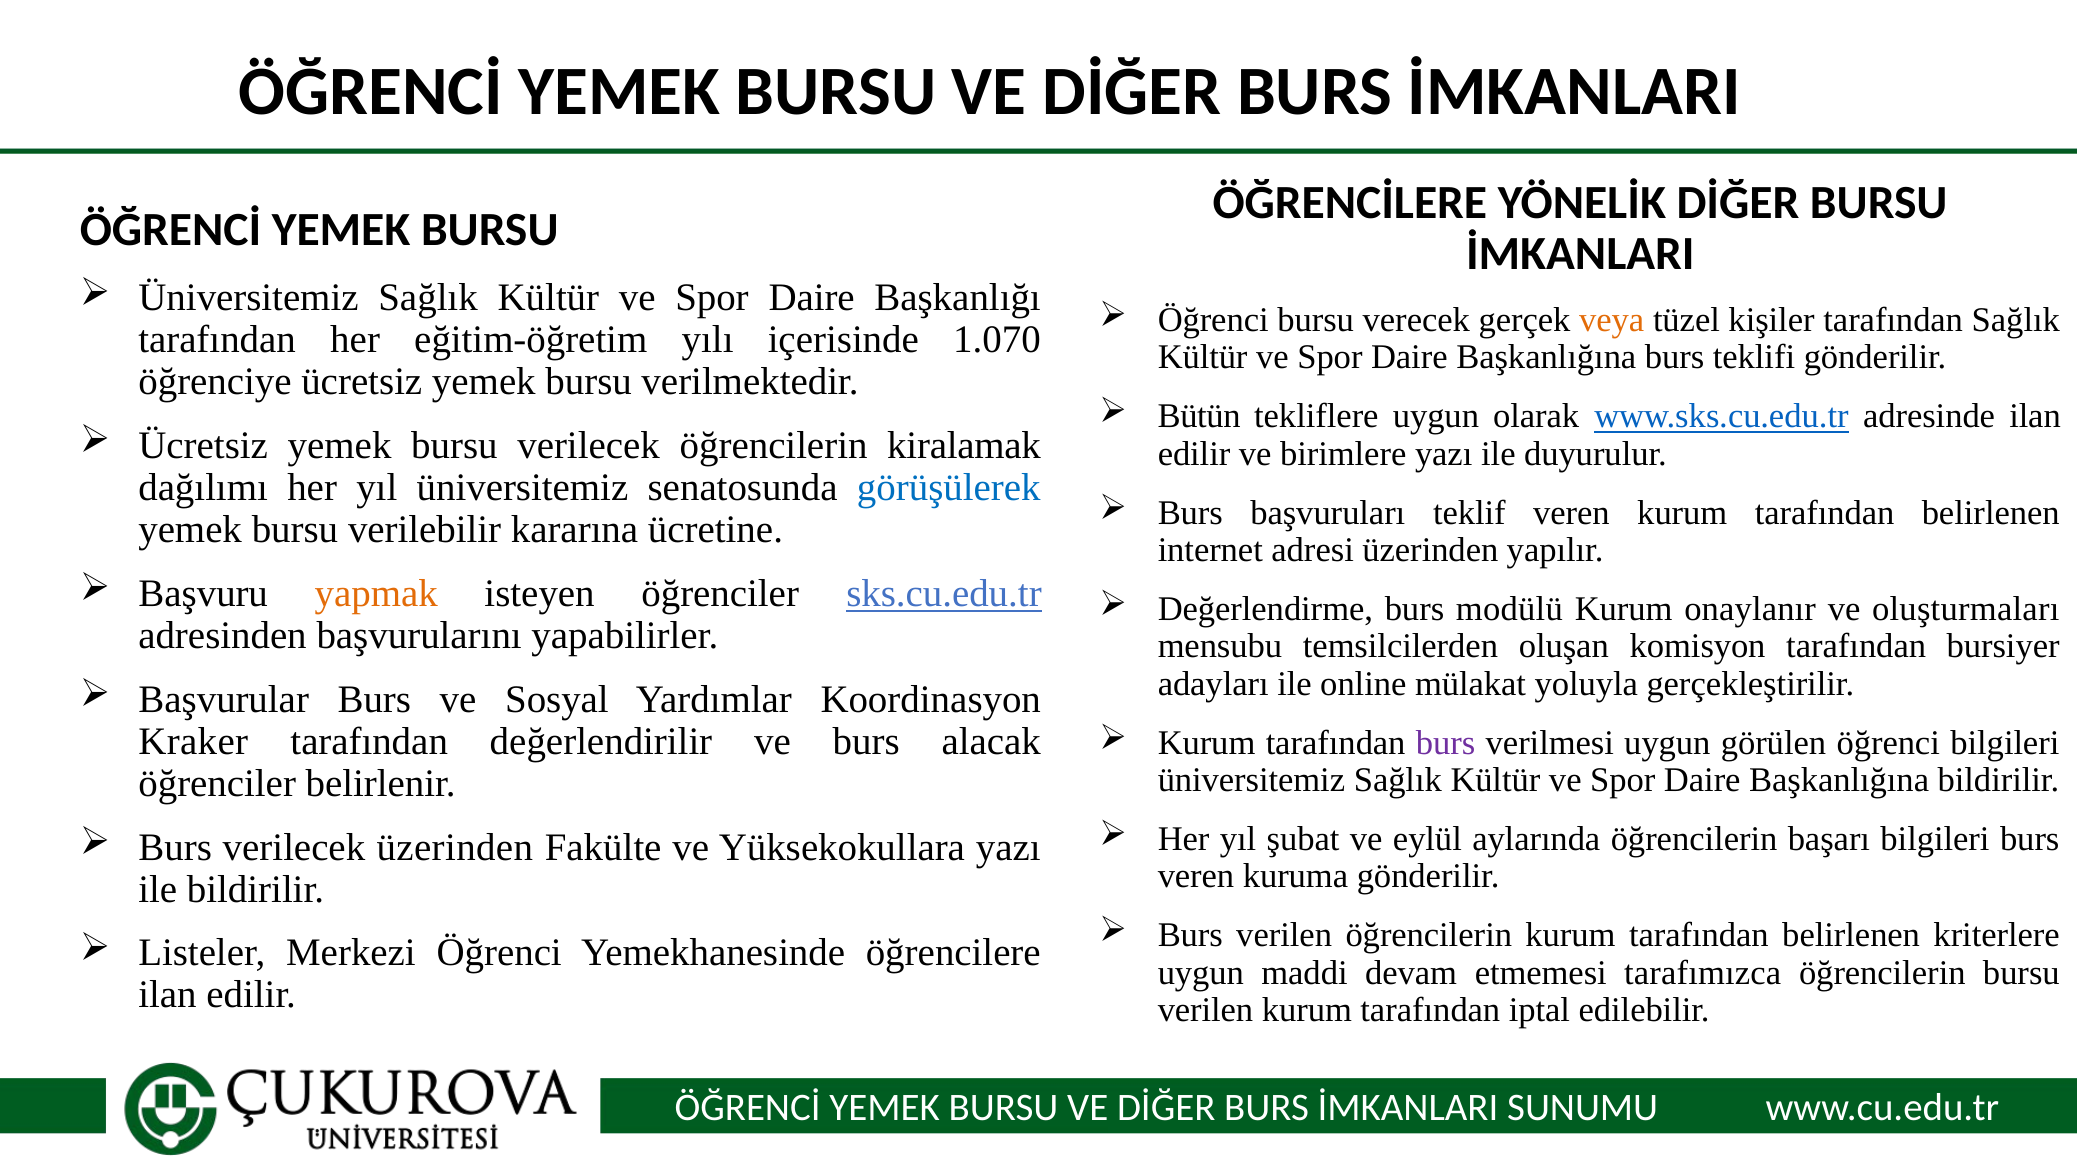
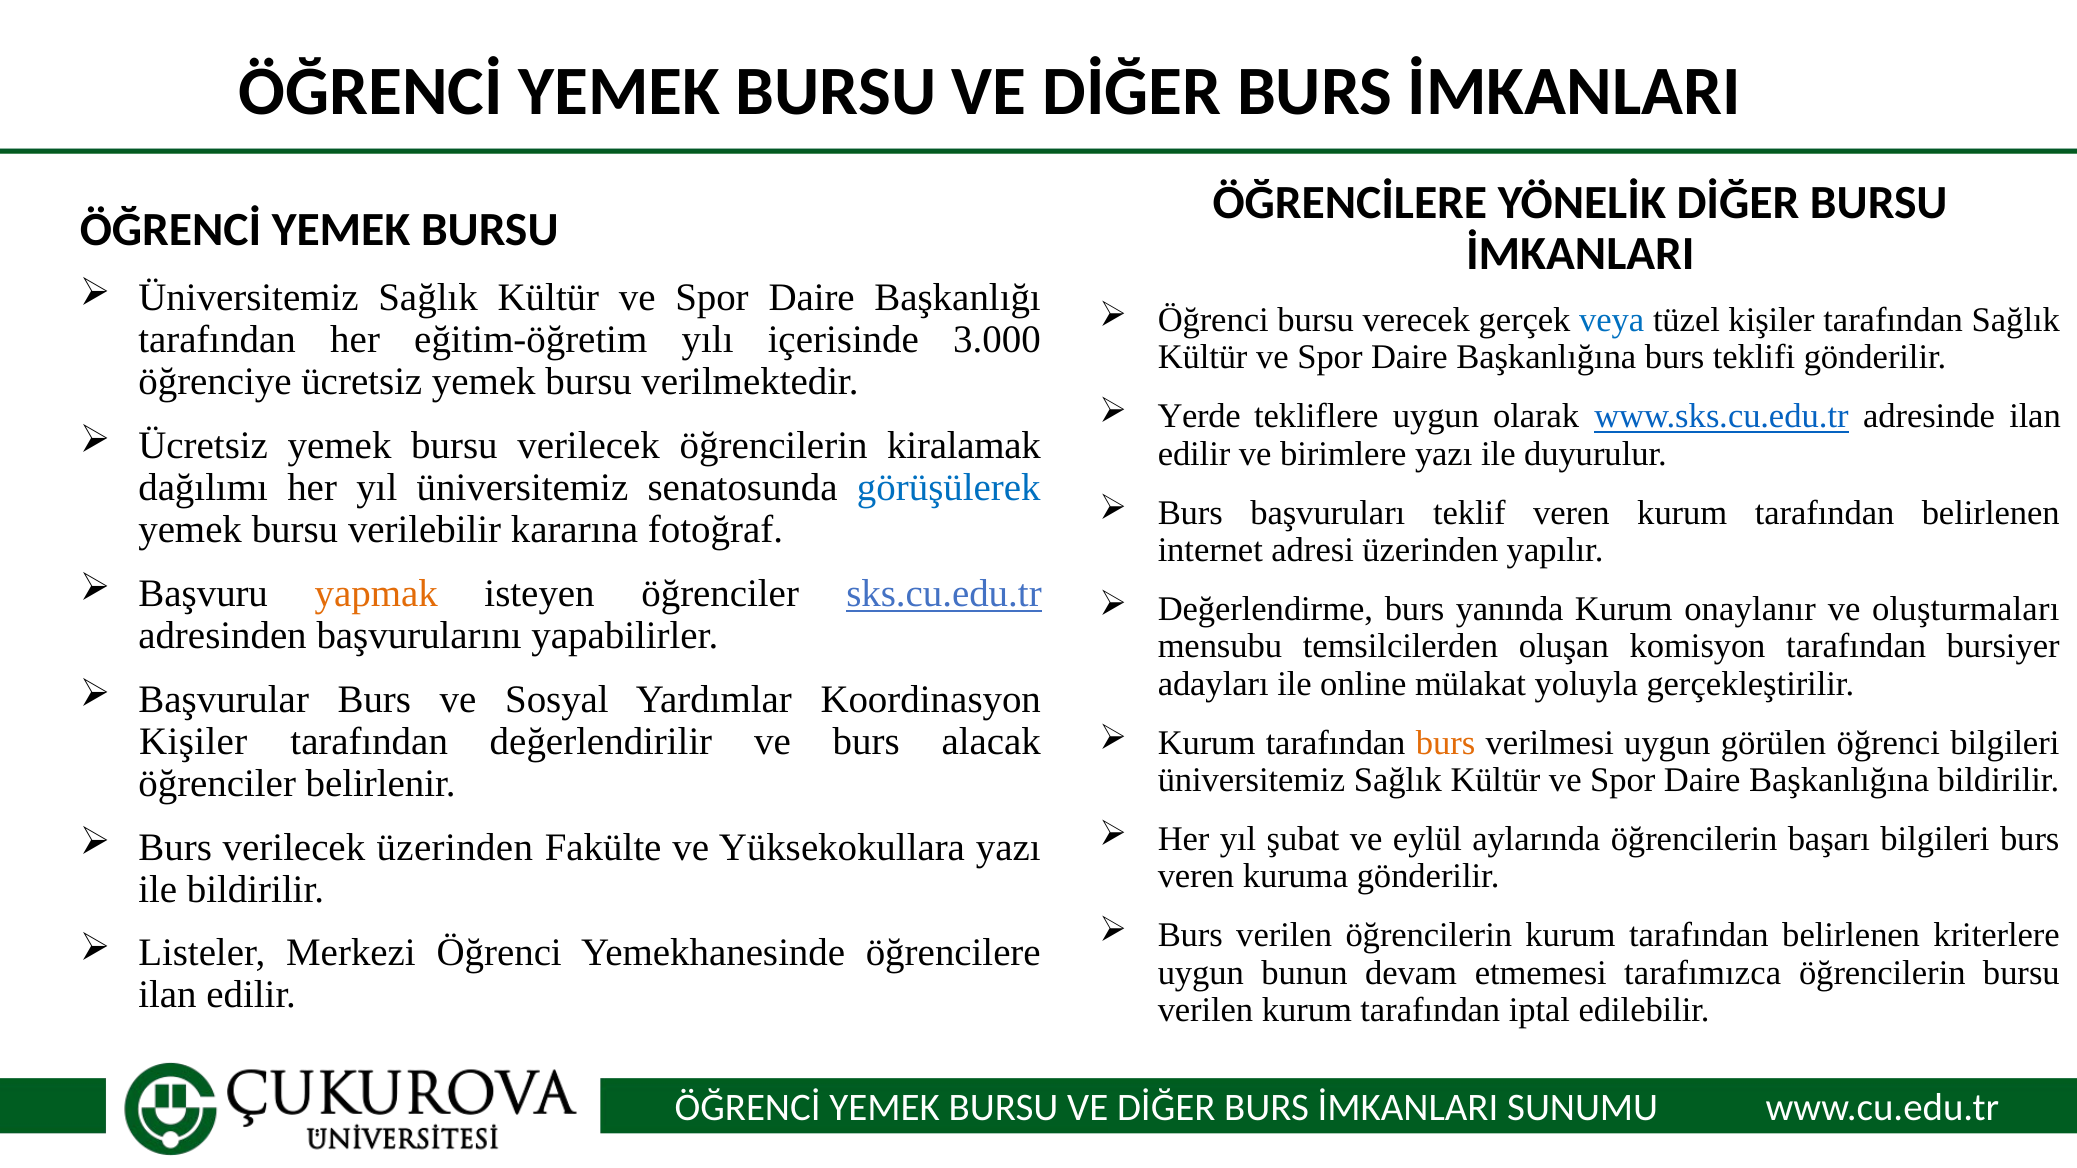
veya colour: orange -> blue
1.070: 1.070 -> 3.000
Bütün: Bütün -> Yerde
ücretine: ücretine -> fotoğraf
modülü: modülü -> yanında
Kraker at (193, 742): Kraker -> Kişiler
burs at (1446, 743) colour: purple -> orange
maddi: maddi -> bunun
